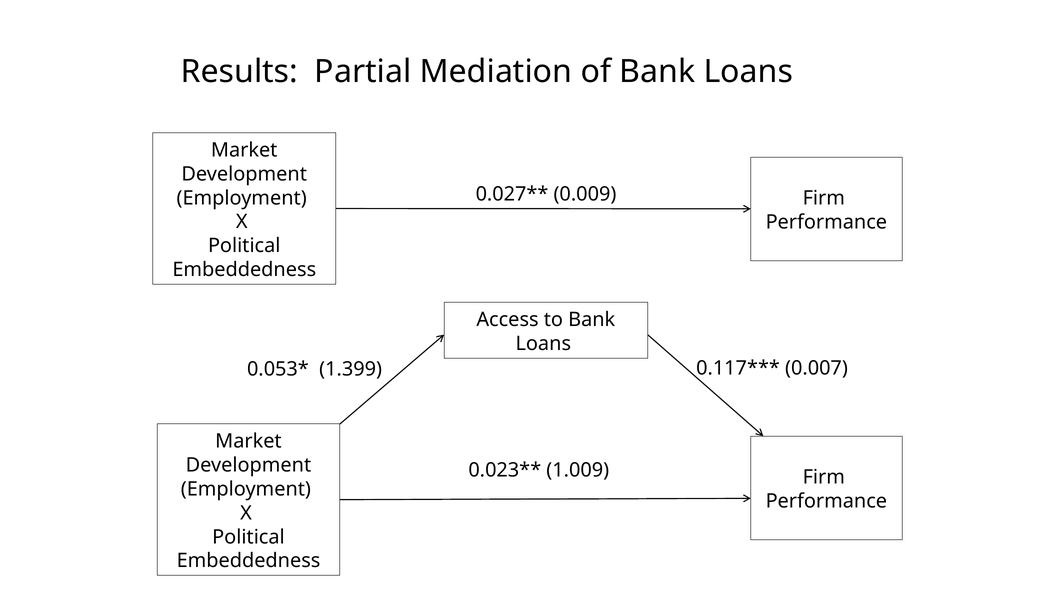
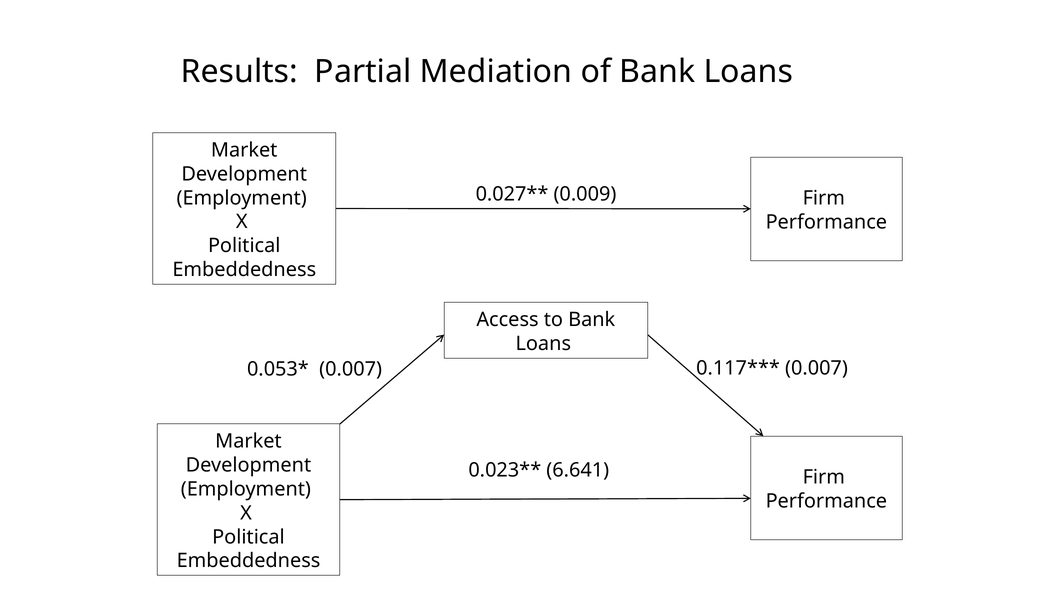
1.399 at (351, 369): 1.399 -> 0.007
1.009: 1.009 -> 6.641
